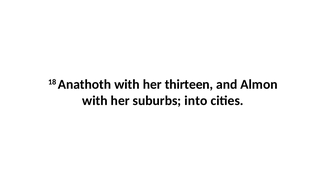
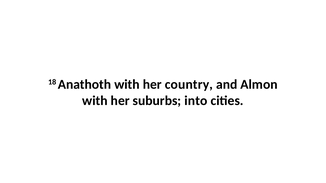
thirteen: thirteen -> country
